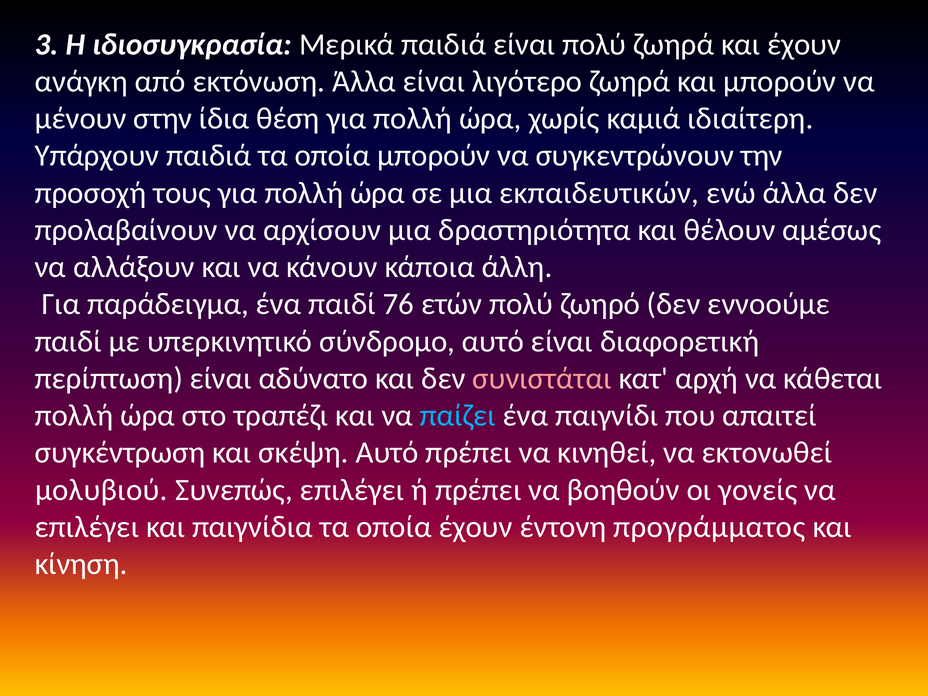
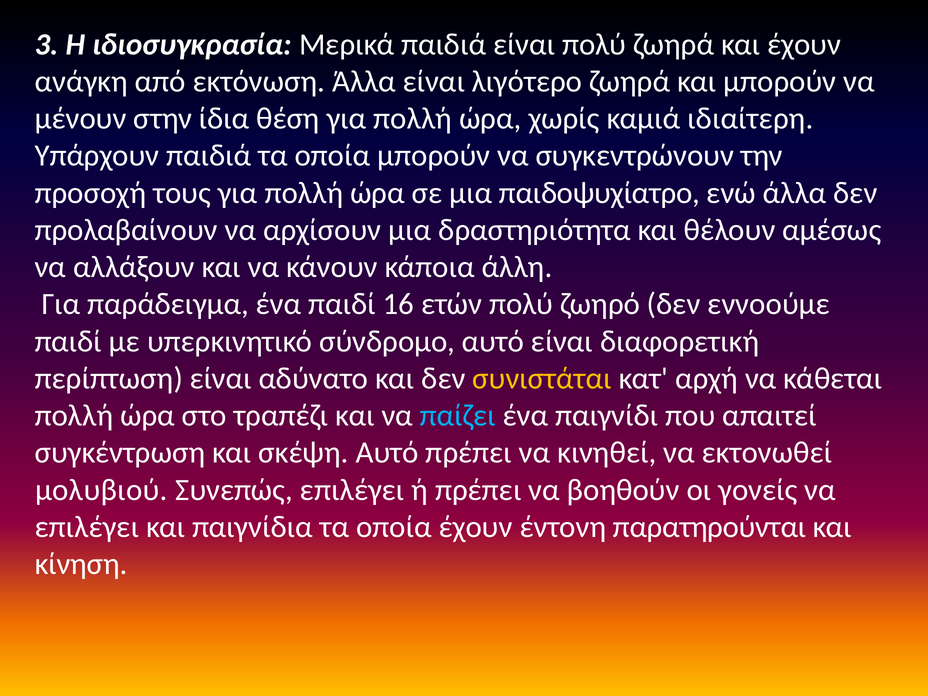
εκπαιδευτικών: εκπαιδευτικών -> παιδοψυχίατρο
76: 76 -> 16
συνιστάται colour: pink -> yellow
προγράμματος: προγράμματος -> παρατηρούνται
